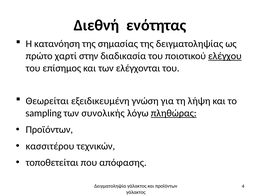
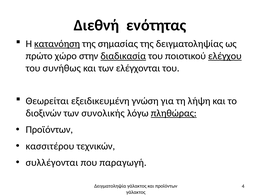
κατανόηση underline: none -> present
χαρτί: χαρτί -> χώρο
διαδικασία underline: none -> present
επίσημος: επίσημος -> συνήθως
sampling: sampling -> διοξινών
τοποθετείται: τοποθετείται -> συλλέγονται
απόφασης: απόφασης -> παραγωγή
